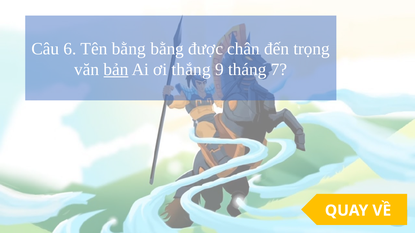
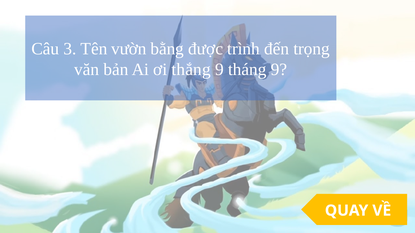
6: 6 -> 3
Tên bằng: bằng -> vườn
chân: chân -> trình
bản underline: present -> none
tháng 7: 7 -> 9
